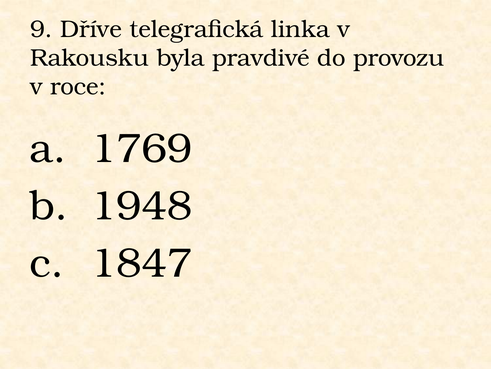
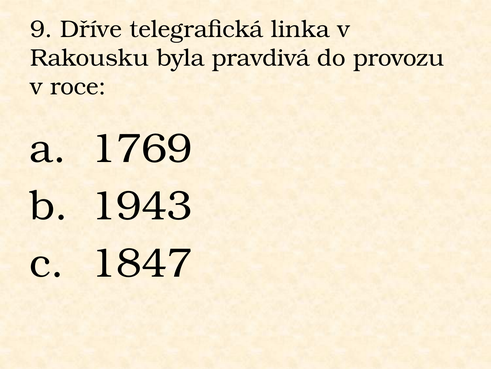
pravdivé: pravdivé -> pravdivá
1948: 1948 -> 1943
